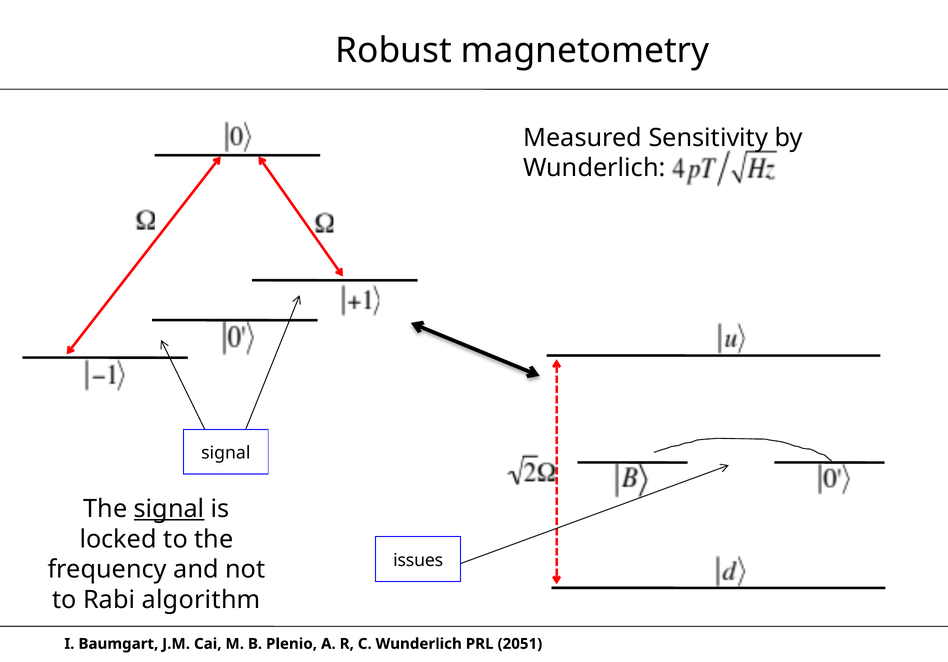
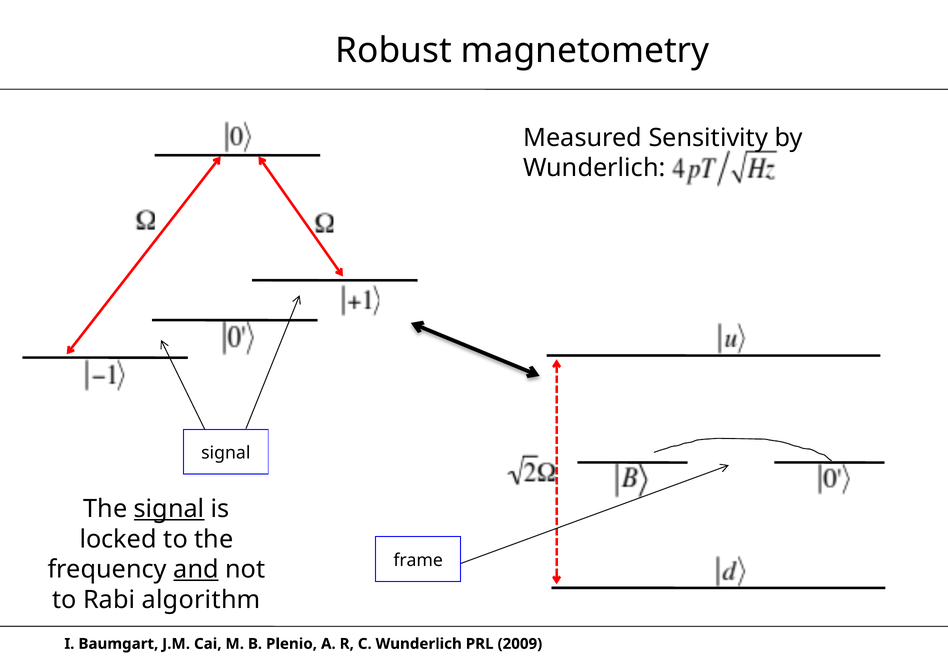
issues: issues -> frame
and underline: none -> present
2051: 2051 -> 2009
